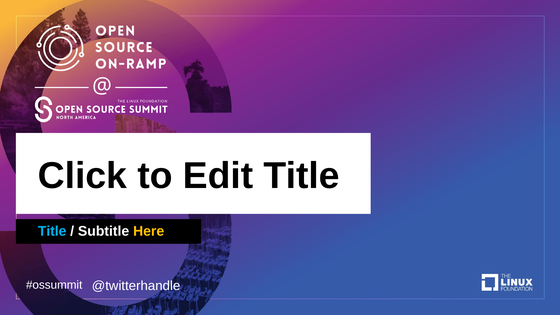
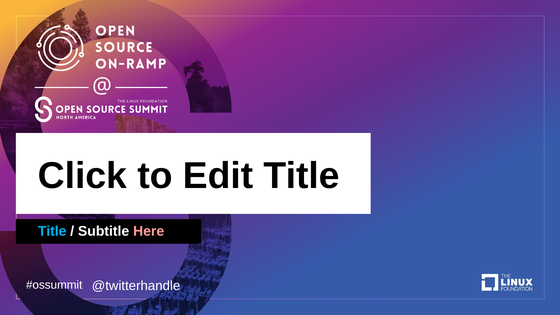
Here colour: yellow -> pink
